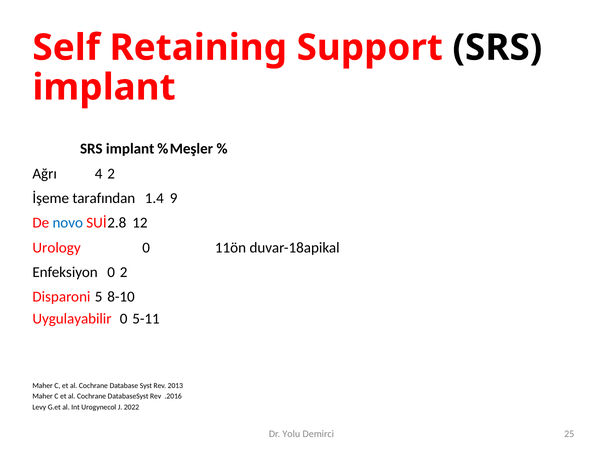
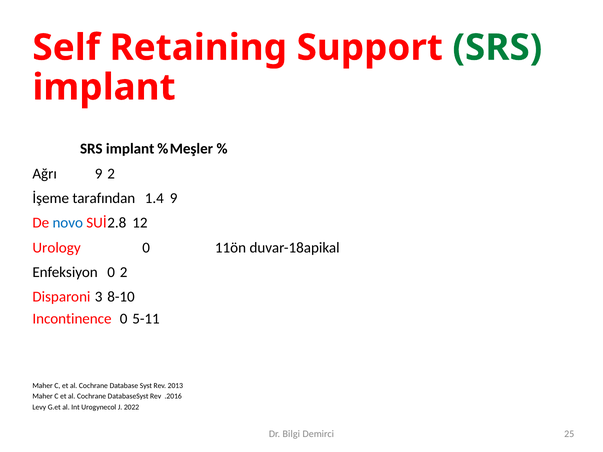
SRS at (497, 48) colour: black -> green
Ağrı 4: 4 -> 9
5: 5 -> 3
Uygulayabilir: Uygulayabilir -> Incontinence
Yolu: Yolu -> Bilgi
